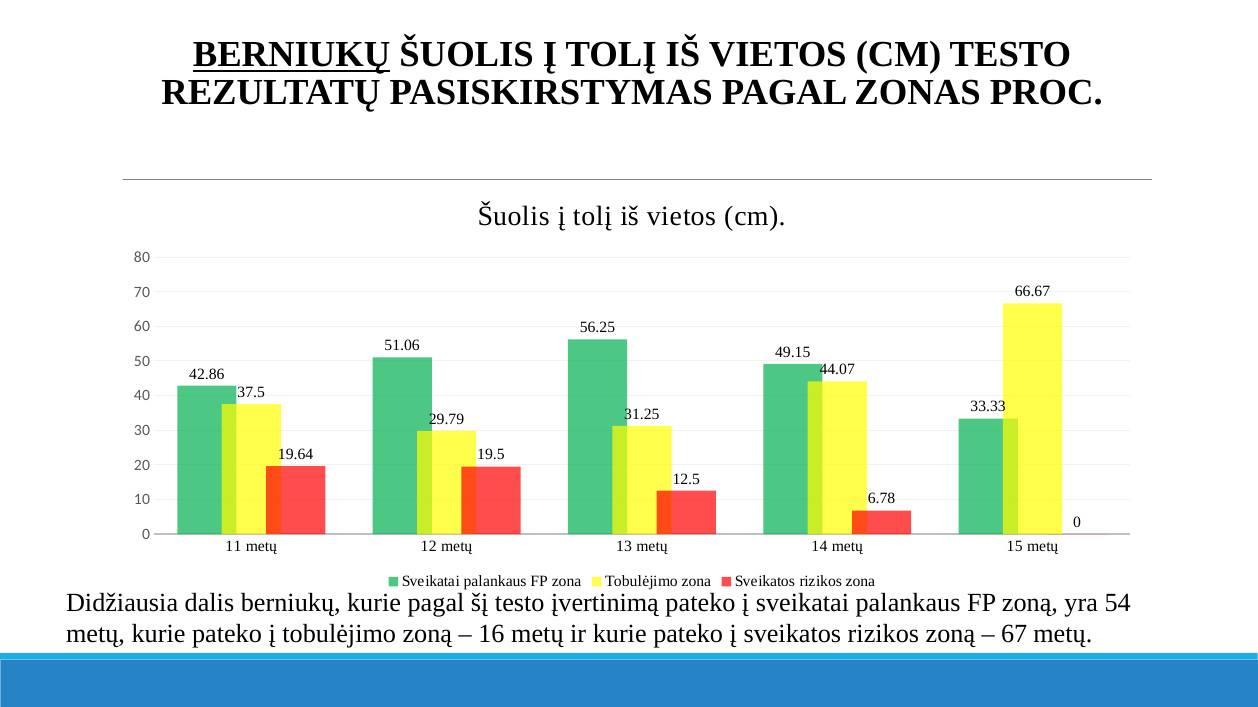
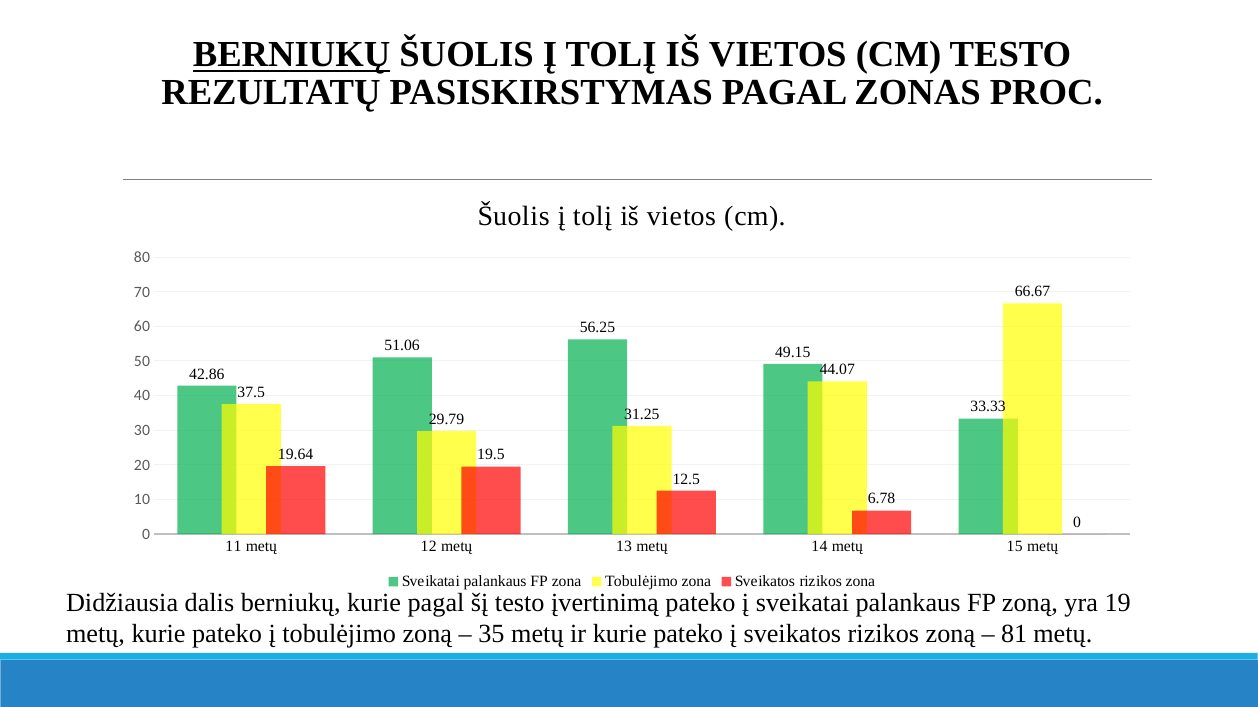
54: 54 -> 19
16: 16 -> 35
67: 67 -> 81
